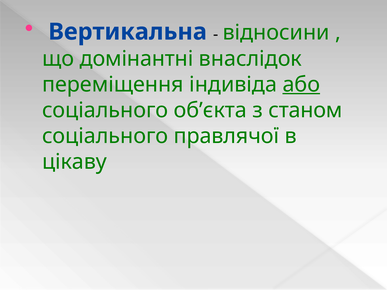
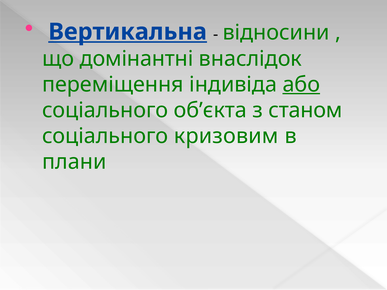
Вертикальна underline: none -> present
правлячої: правлячої -> кризовим
цікаву: цікаву -> плани
